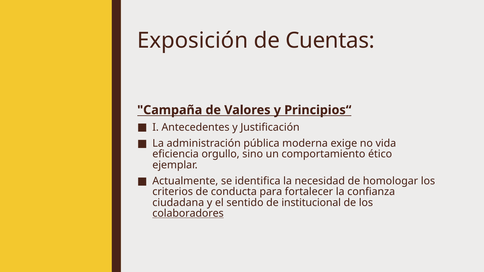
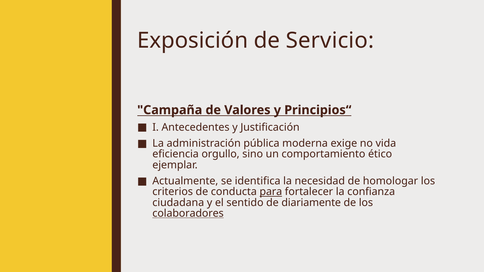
Cuentas: Cuentas -> Servicio
para underline: none -> present
institucional: institucional -> diariamente
